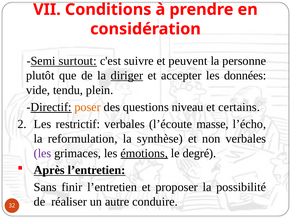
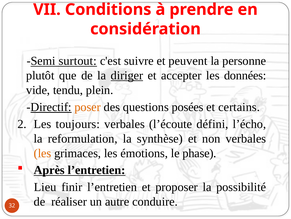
niveau: niveau -> posées
restrictif: restrictif -> toujours
masse: masse -> défini
les at (43, 153) colour: purple -> orange
émotions underline: present -> none
degré: degré -> phase
Sans: Sans -> Lieu
